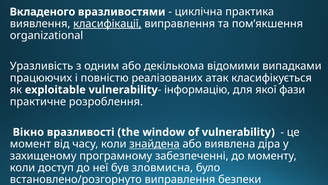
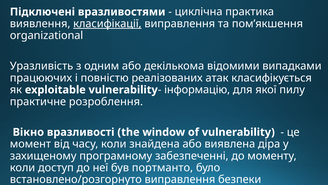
Вкладеного: Вкладеного -> Підключені
фази: фази -> пилу
знайдена underline: present -> none
зловмисна: зловмисна -> портманто
